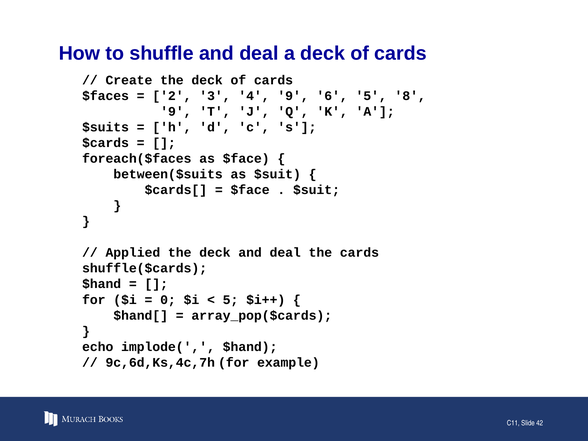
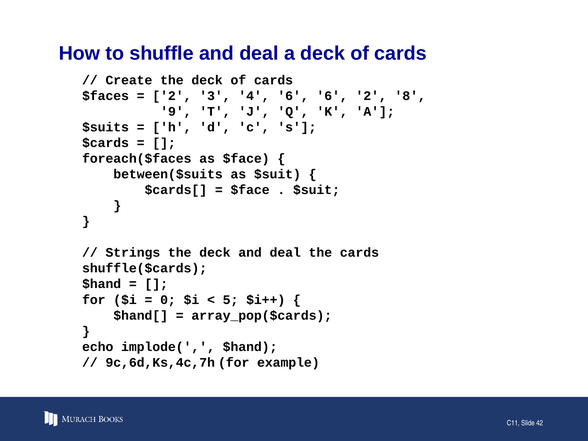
4 9: 9 -> 6
6 5: 5 -> 2
Applied: Applied -> Strings
